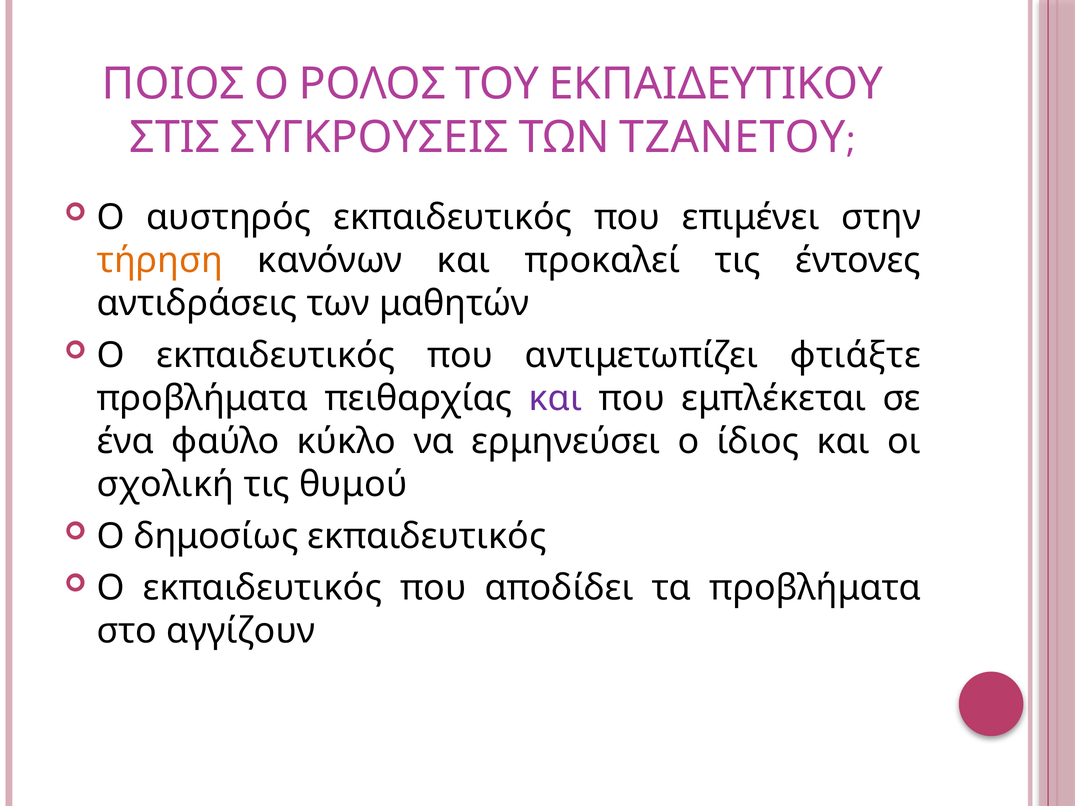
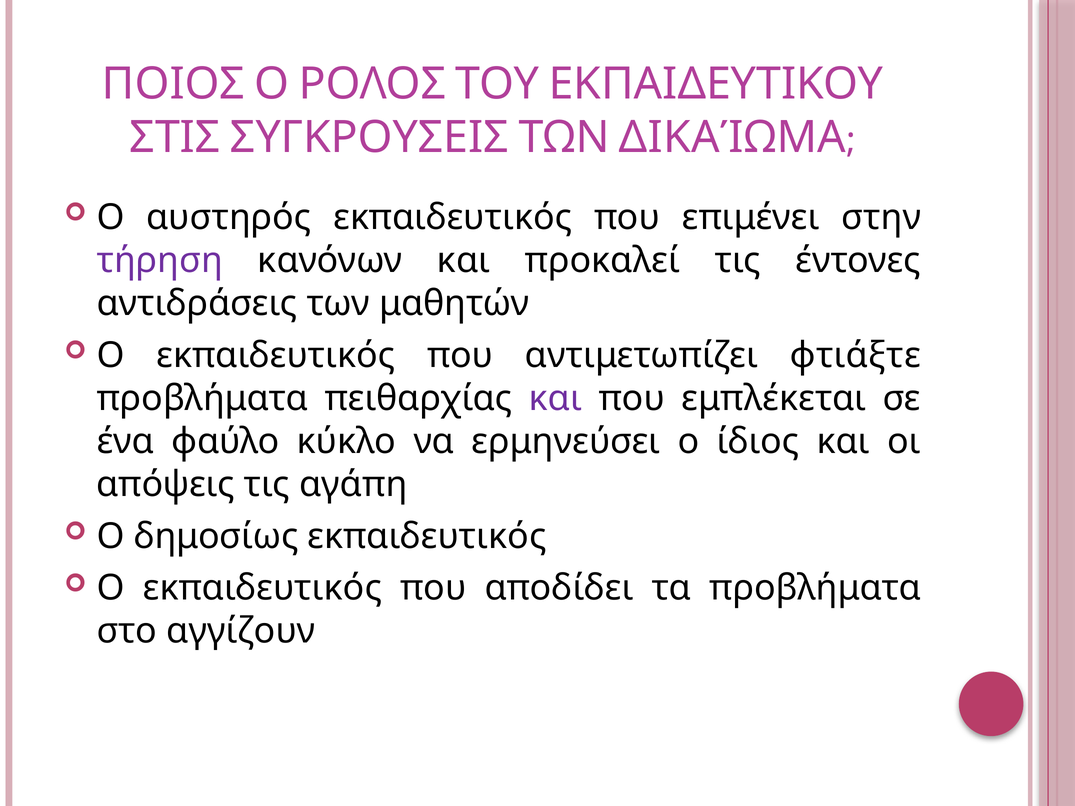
ΤΖΑΝΕΤΟΥ: ΤΖΑΝΕΤΟΥ -> ΔΙΚΑΊΩΜΑ
τήρηση colour: orange -> purple
σχολική: σχολική -> απόψεις
θυμού: θυμού -> αγάπη
